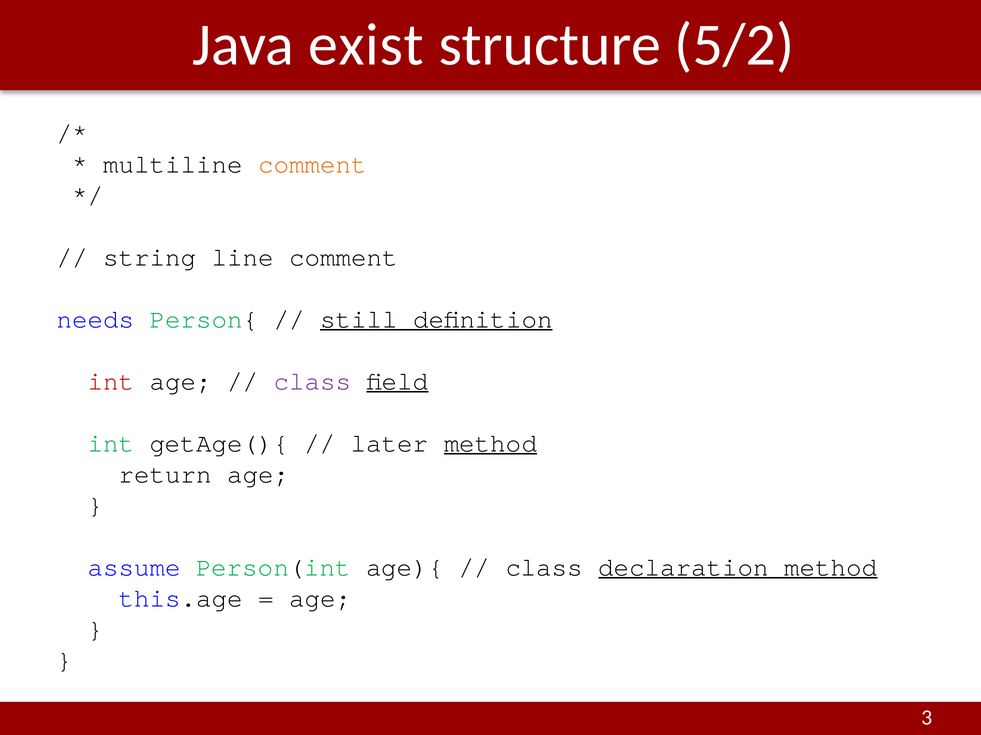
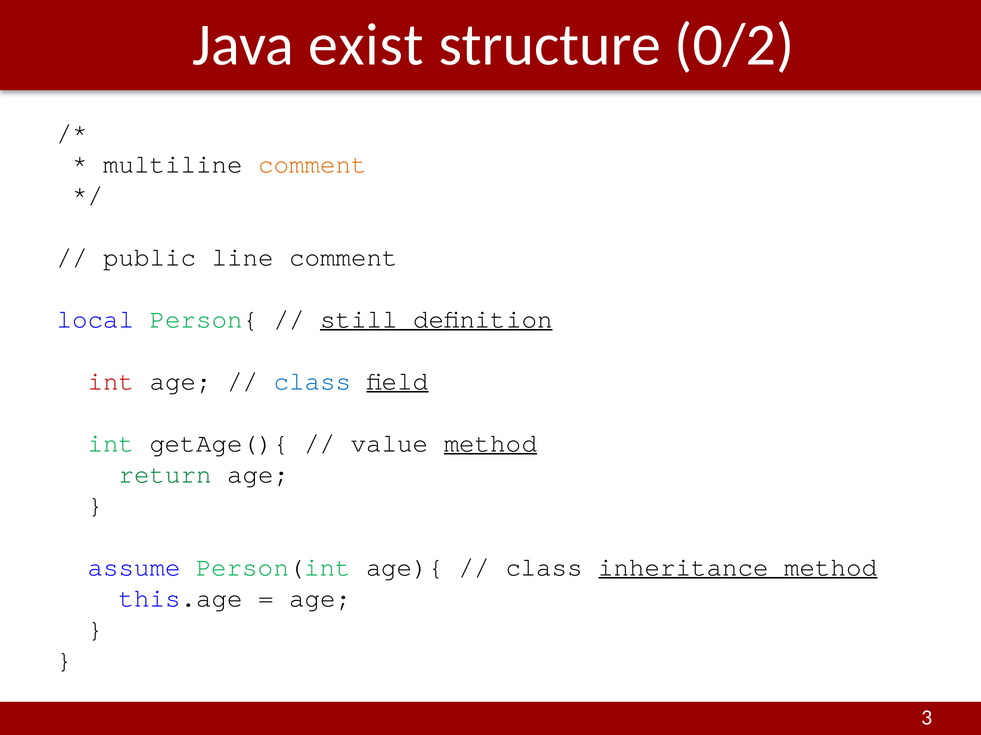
5/2: 5/2 -> 0/2
string: string -> public
needs: needs -> local
class at (312, 382) colour: purple -> blue
later: later -> value
return colour: black -> green
declaration: declaration -> inheritance
